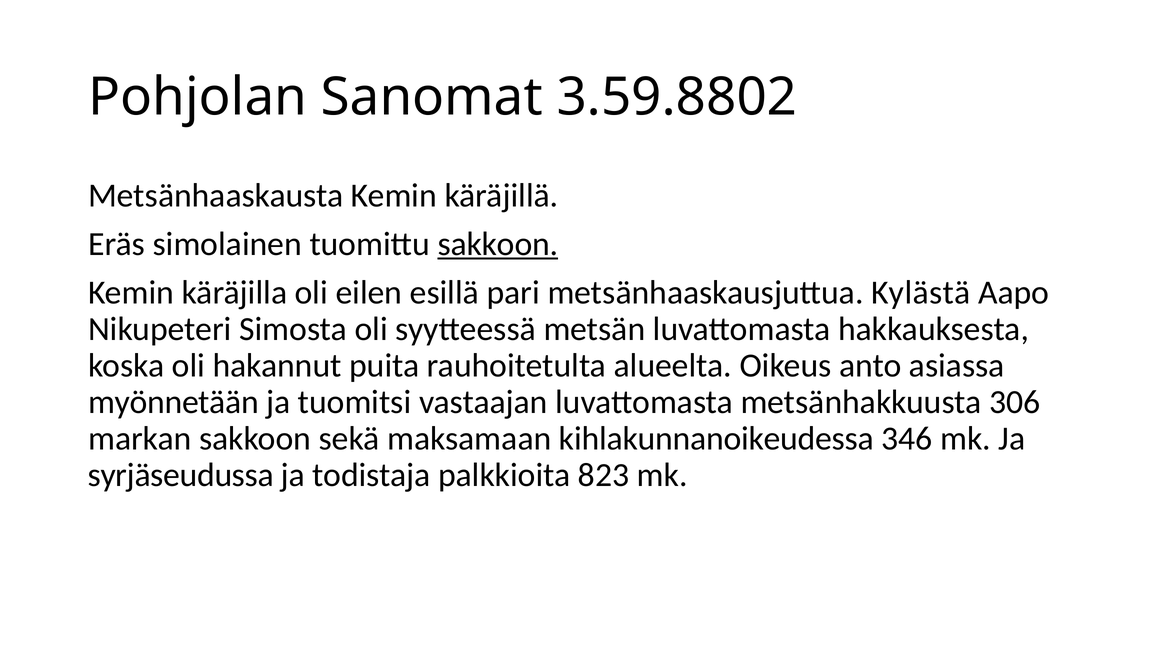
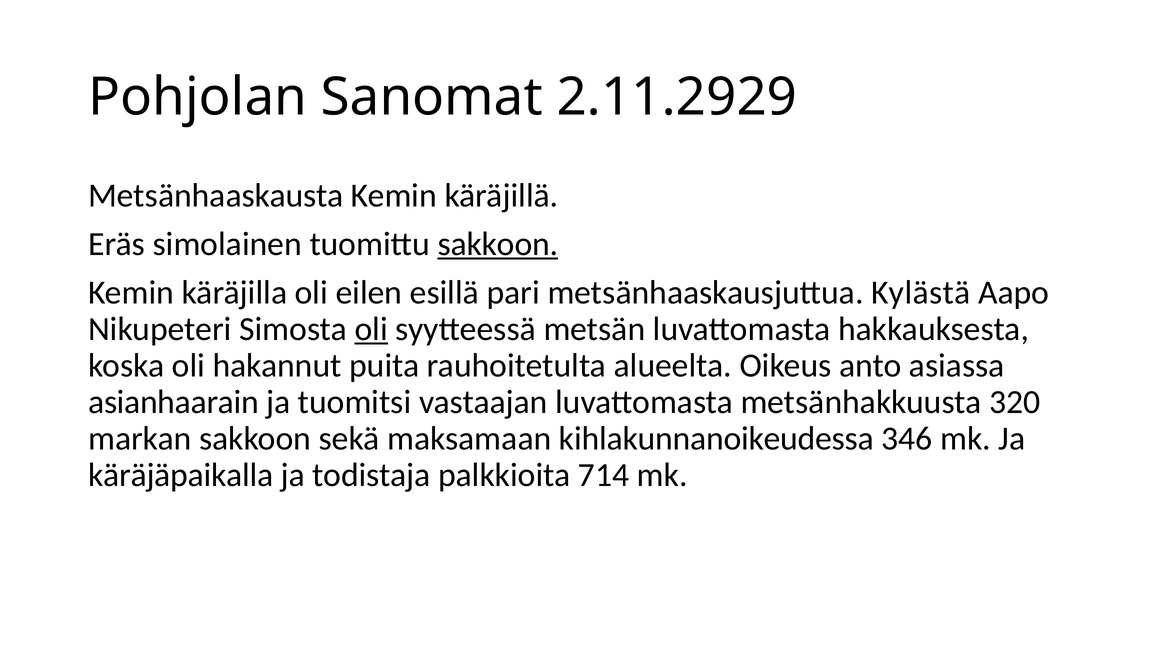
3.59.8802: 3.59.8802 -> 2.11.2929
oli at (371, 329) underline: none -> present
myönnetään: myönnetään -> asianhaarain
306: 306 -> 320
syrjäseudussa: syrjäseudussa -> käräjäpaikalla
823: 823 -> 714
